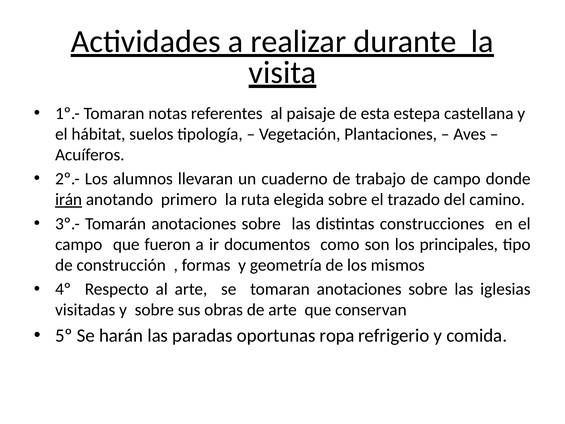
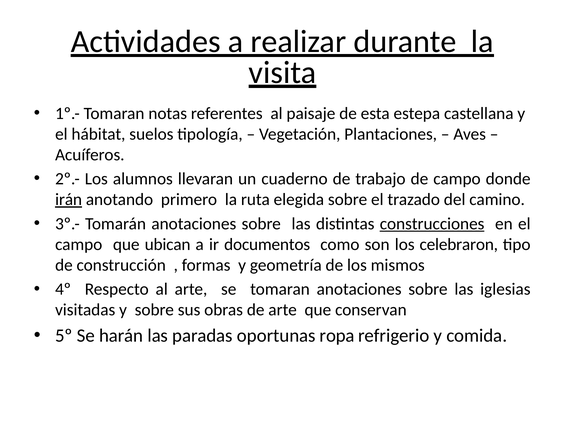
construcciones underline: none -> present
fueron: fueron -> ubican
principales: principales -> celebraron
